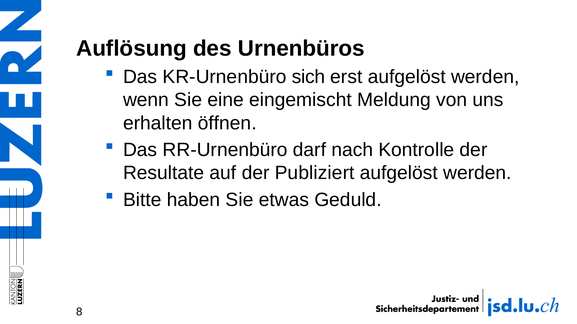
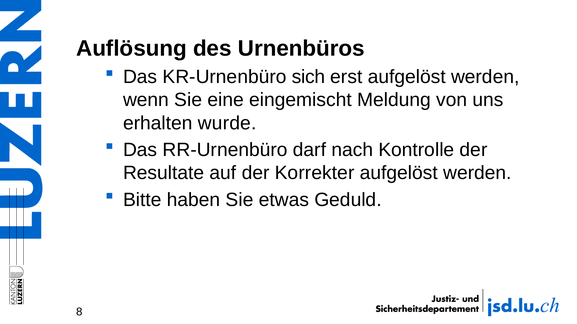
öffnen: öffnen -> wurde
Publiziert: Publiziert -> Korrekter
